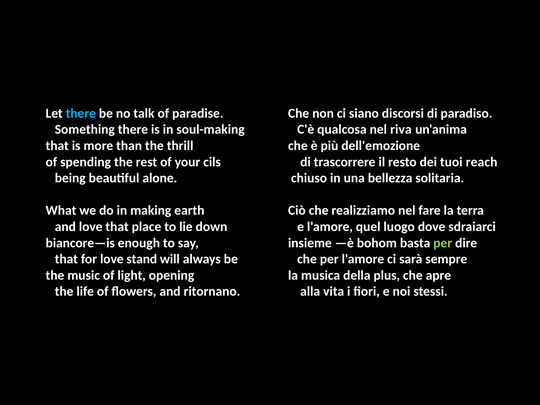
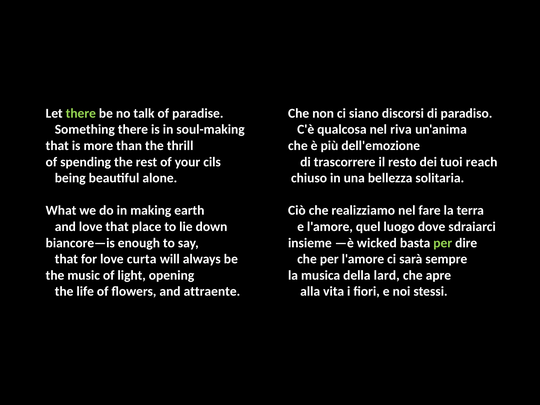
there at (81, 113) colour: light blue -> light green
bohom: bohom -> wicked
stand: stand -> curta
plus: plus -> lard
ritornano: ritornano -> attraente
